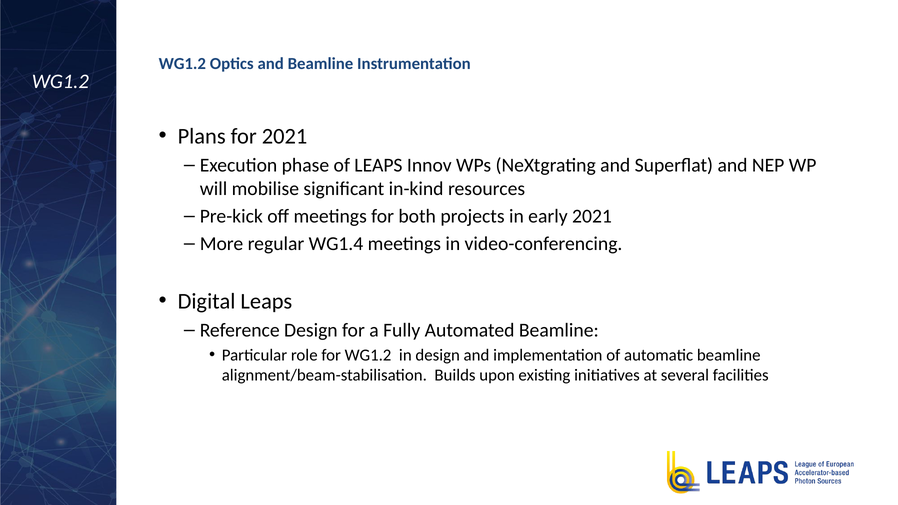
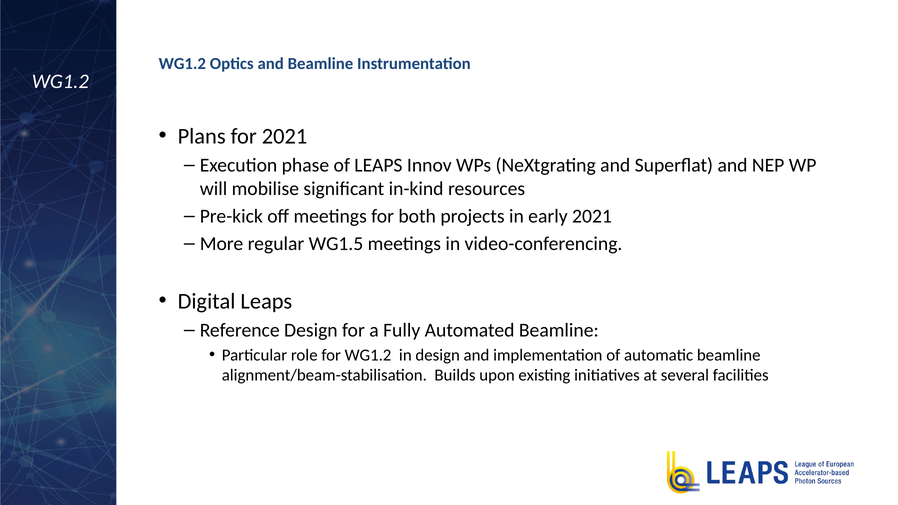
WG1.4: WG1.4 -> WG1.5
